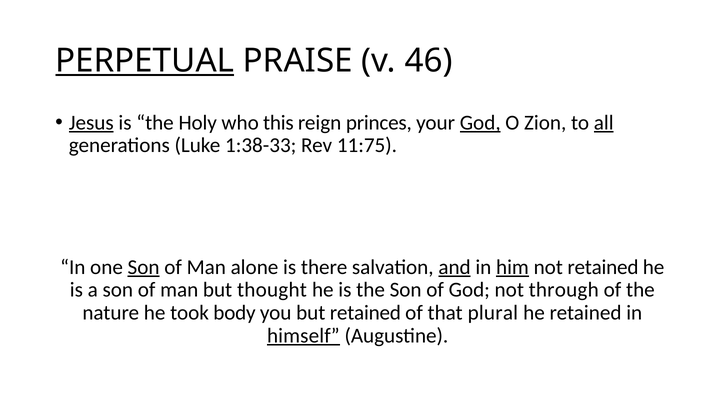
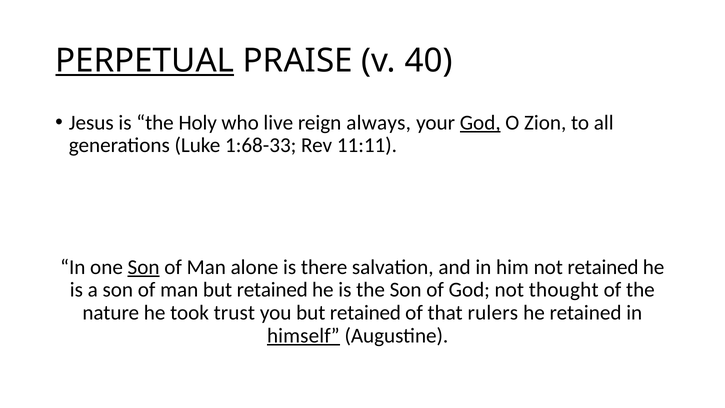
46: 46 -> 40
Jesus underline: present -> none
this: this -> live
princes: princes -> always
all underline: present -> none
1:38-33: 1:38-33 -> 1:68-33
11:75: 11:75 -> 11:11
and underline: present -> none
him underline: present -> none
man but thought: thought -> retained
through: through -> thought
body: body -> trust
plural: plural -> rulers
